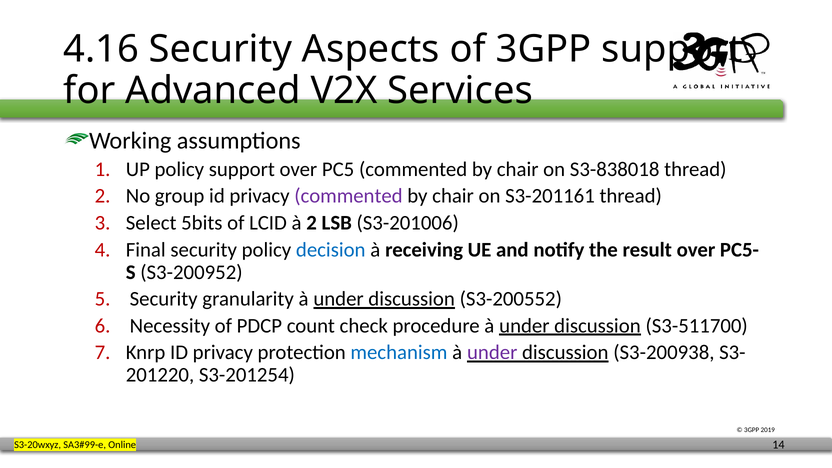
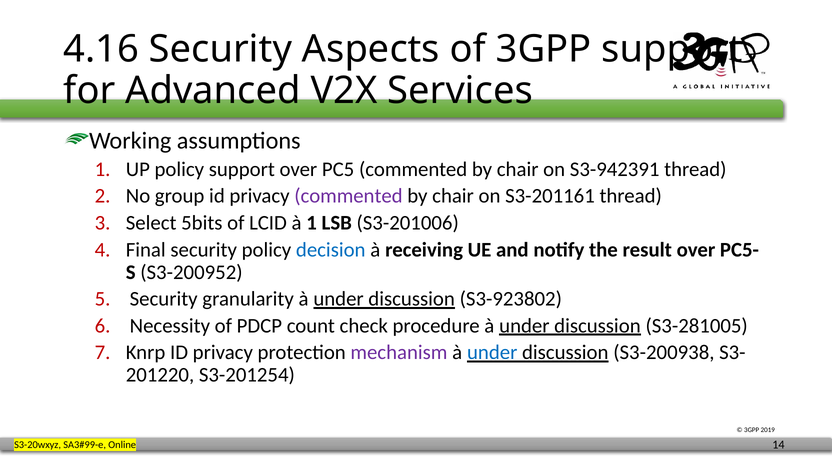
S3-838018: S3-838018 -> S3-942391
à 2: 2 -> 1
S3-200552: S3-200552 -> S3-923802
S3-511700: S3-511700 -> S3-281005
mechanism colour: blue -> purple
under at (492, 352) colour: purple -> blue
